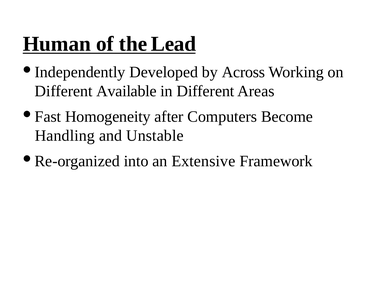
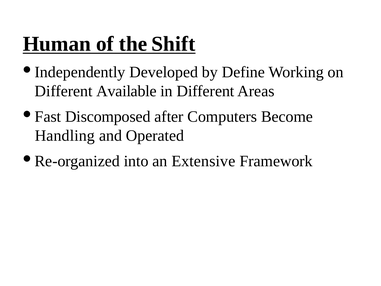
Lead: Lead -> Shift
Across: Across -> Define
Homogeneity: Homogeneity -> Discomposed
Unstable: Unstable -> Operated
